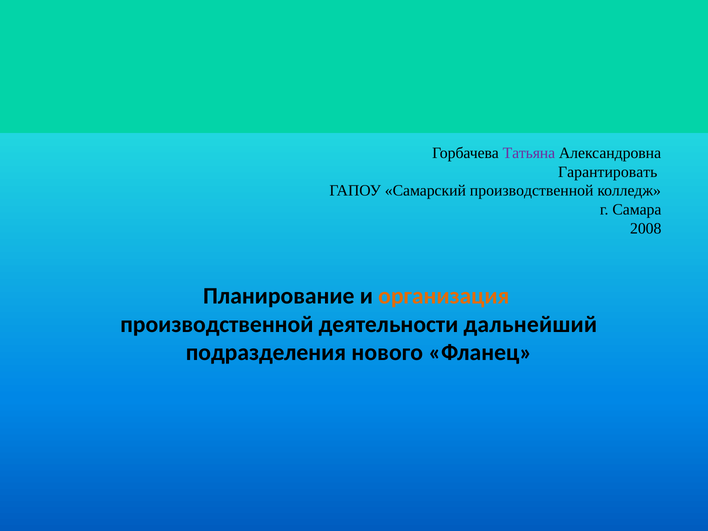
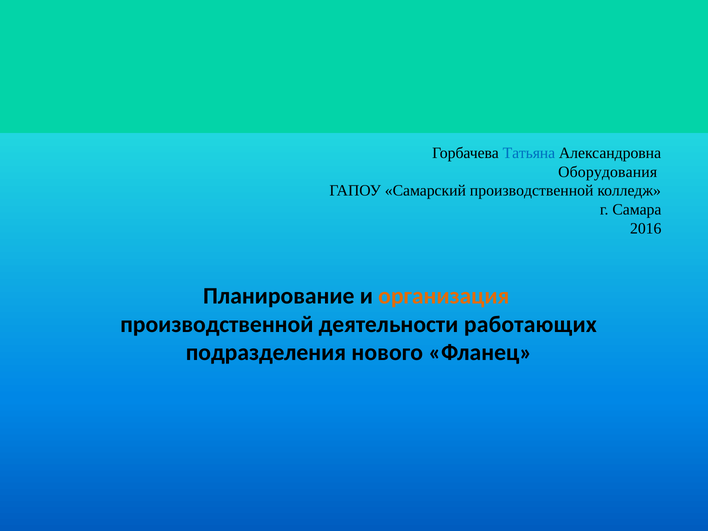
Татьяна colour: purple -> blue
Гарантировать: Гарантировать -> Оборудования
2008: 2008 -> 2016
дальнейший: дальнейший -> работающих
